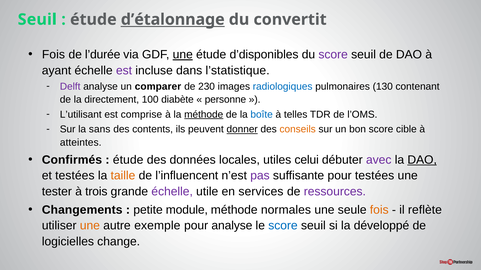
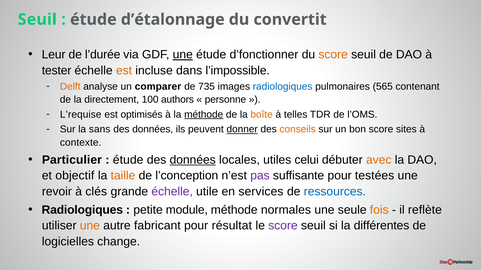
d’étalonnage underline: present -> none
Fois at (53, 55): Fois -> Leur
d’disponibles: d’disponibles -> d’fonctionner
score at (333, 55) colour: purple -> orange
ayant: ayant -> tester
est at (124, 71) colour: purple -> orange
l’statistique: l’statistique -> l’impossible
Delft colour: purple -> orange
230: 230 -> 735
130: 130 -> 565
diabète: diabète -> authors
L’utilisant: L’utilisant -> L’requise
comprise: comprise -> optimisés
boîte colour: blue -> orange
contents at (153, 130): contents -> données
cible: cible -> sites
atteintes: atteintes -> contexte
Confirmés: Confirmés -> Particulier
données at (193, 160) underline: none -> present
avec colour: purple -> orange
DAO at (422, 160) underline: present -> none
et testées: testées -> objectif
l’influencent: l’influencent -> l’conception
tester: tester -> revoir
trois: trois -> clés
ressources colour: purple -> blue
Changements at (82, 210): Changements -> Radiologiques
exemple: exemple -> fabricant
pour analyse: analyse -> résultat
score at (283, 226) colour: blue -> purple
développé: développé -> différentes
